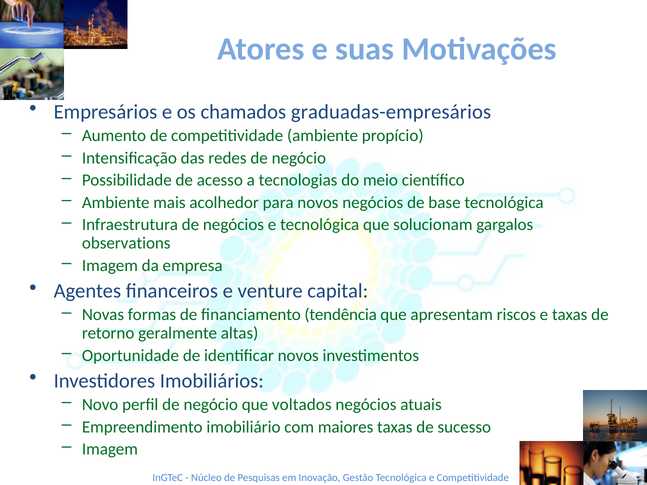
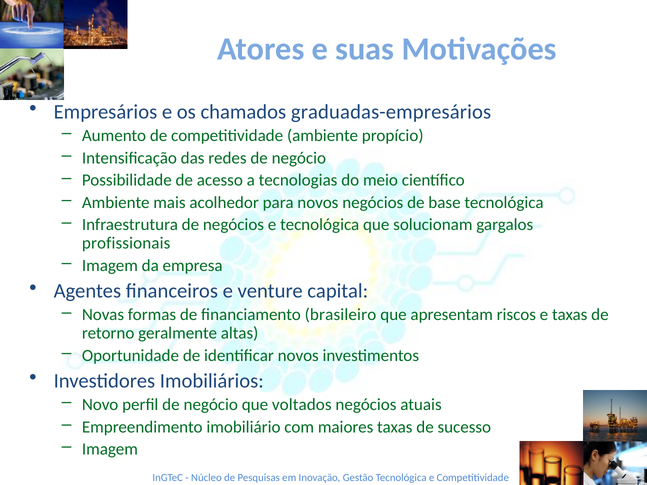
observations: observations -> profissionais
tendência: tendência -> brasileiro
